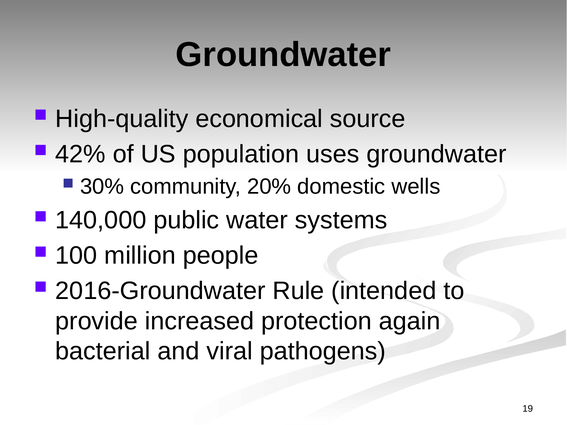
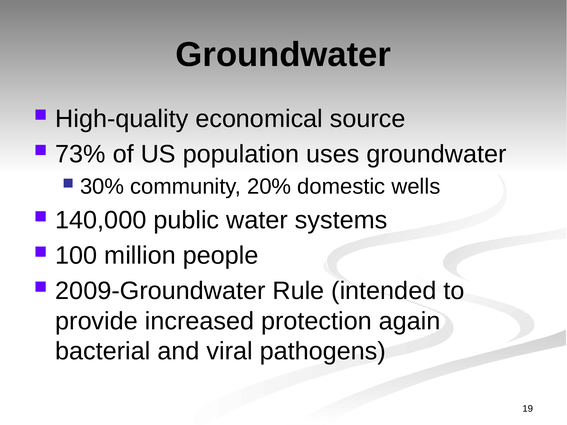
42%: 42% -> 73%
2016-Groundwater: 2016-Groundwater -> 2009-Groundwater
